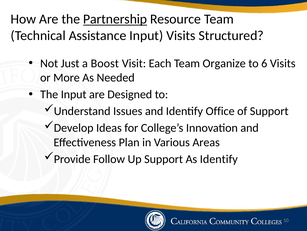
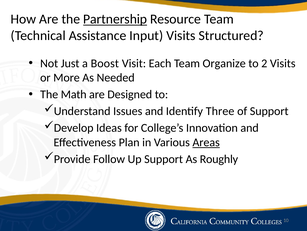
6: 6 -> 2
The Input: Input -> Math
Office: Office -> Three
Areas underline: none -> present
As Identify: Identify -> Roughly
